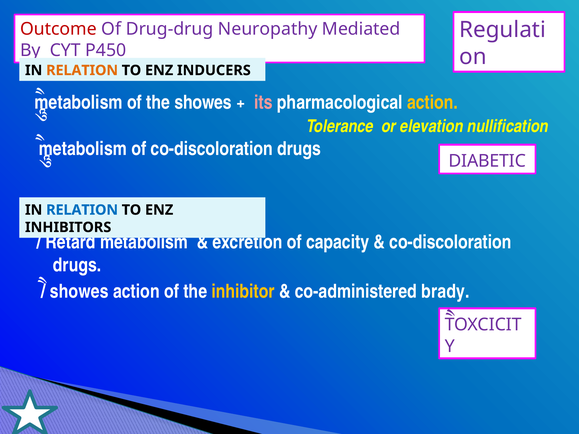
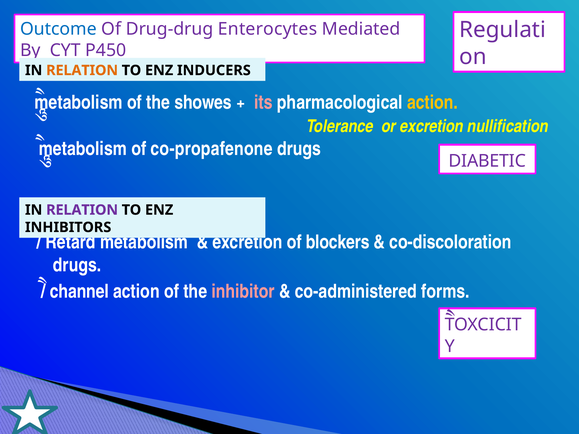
Outcome colour: red -> blue
Neuropathy: Neuropathy -> Enterocytes
or elevation: elevation -> excretion
of co-discoloration: co-discoloration -> co-propafenone
RELATION at (82, 210) colour: blue -> purple
capacity: capacity -> blockers
showes at (79, 292): showes -> channel
inhibitor colour: yellow -> pink
brady: brady -> forms
